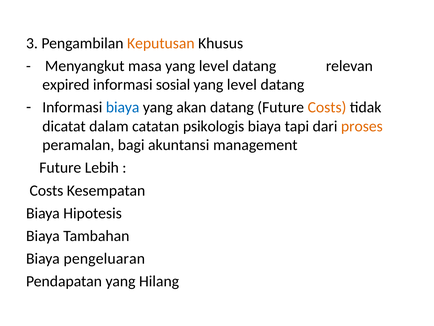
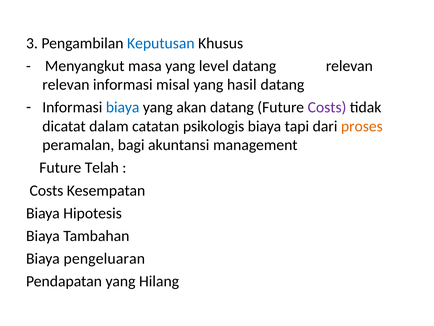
Keputusan colour: orange -> blue
expired at (66, 85): expired -> relevan
sosial: sosial -> misal
level at (242, 85): level -> hasil
Costs at (327, 107) colour: orange -> purple
Lebih: Lebih -> Telah
